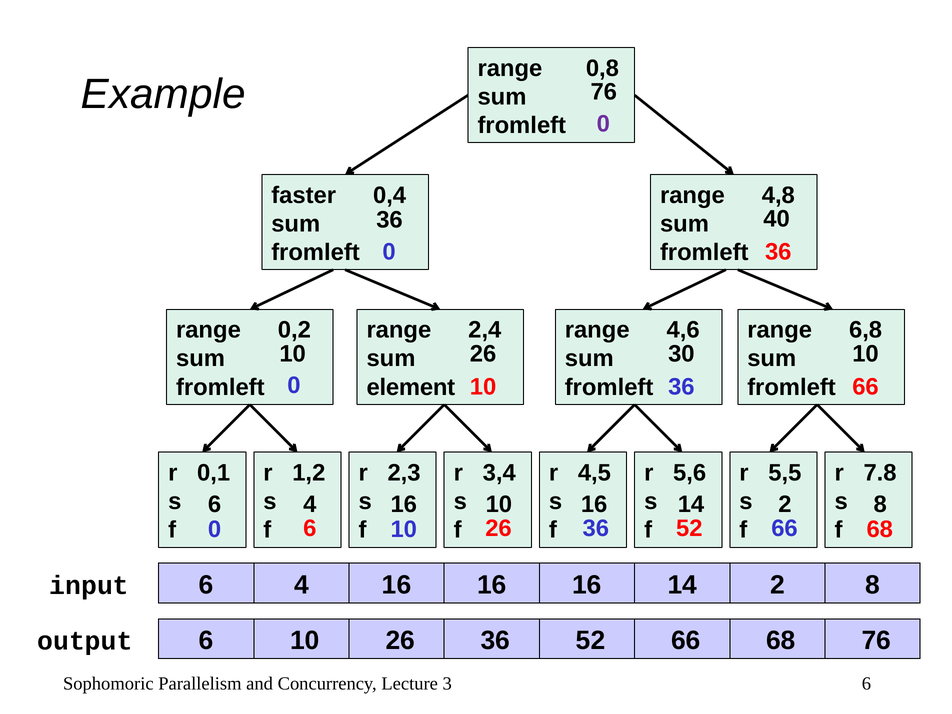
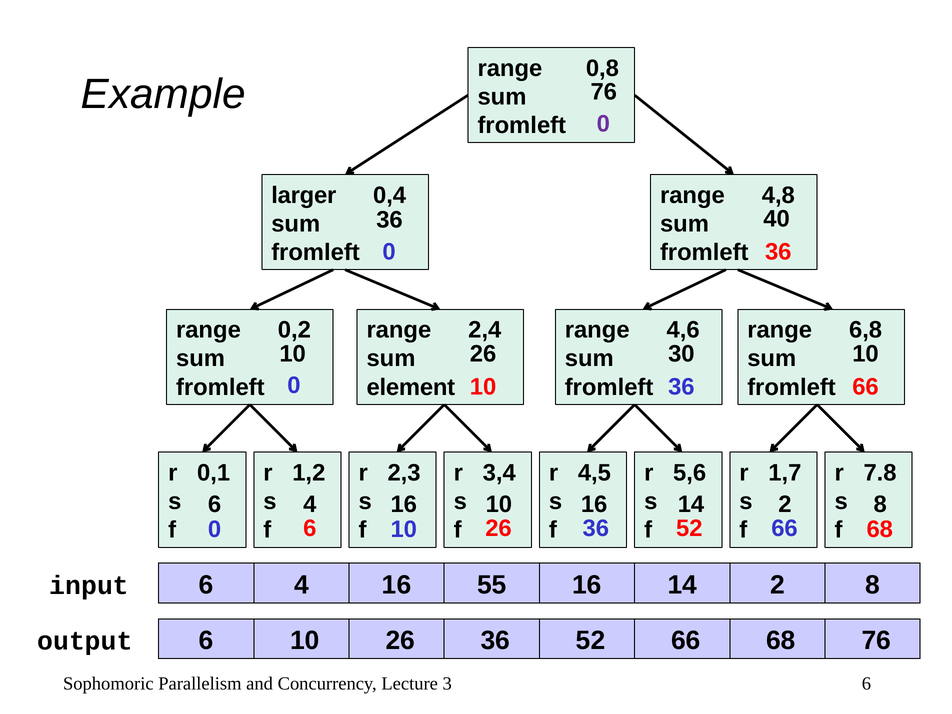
faster: faster -> larger
5,5: 5,5 -> 1,7
4 16 16: 16 -> 55
